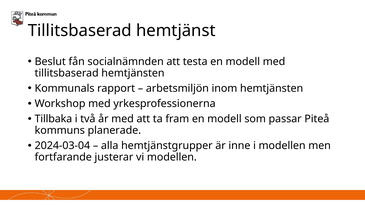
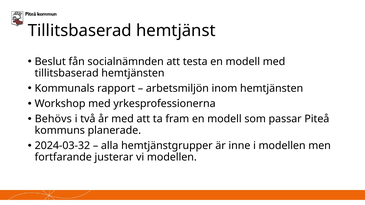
Tillbaka: Tillbaka -> Behövs
2024-03-04: 2024-03-04 -> 2024-03-32
